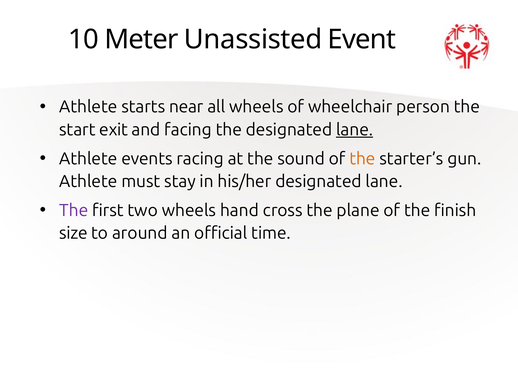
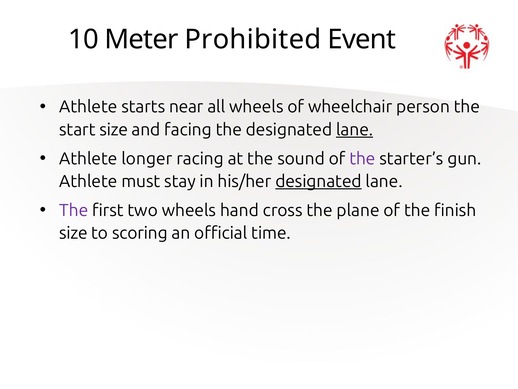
Unassisted: Unassisted -> Prohibited
start exit: exit -> size
events: events -> longer
the at (362, 158) colour: orange -> purple
designated at (319, 181) underline: none -> present
around: around -> scoring
